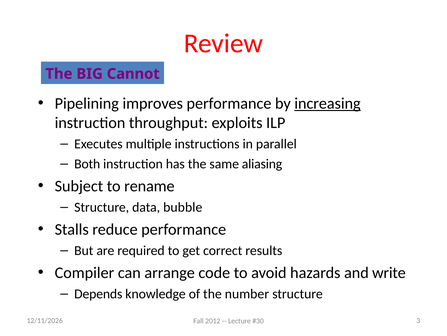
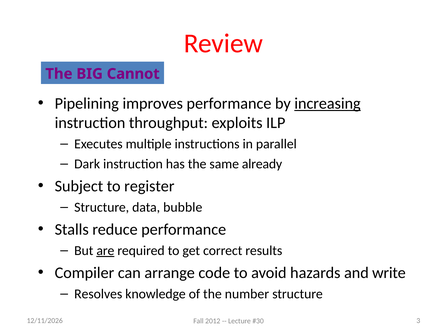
Both: Both -> Dark
aliasing: aliasing -> already
rename: rename -> register
are underline: none -> present
Depends: Depends -> Resolves
